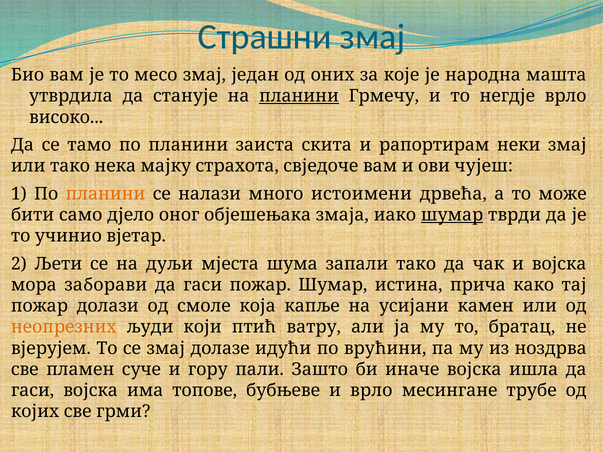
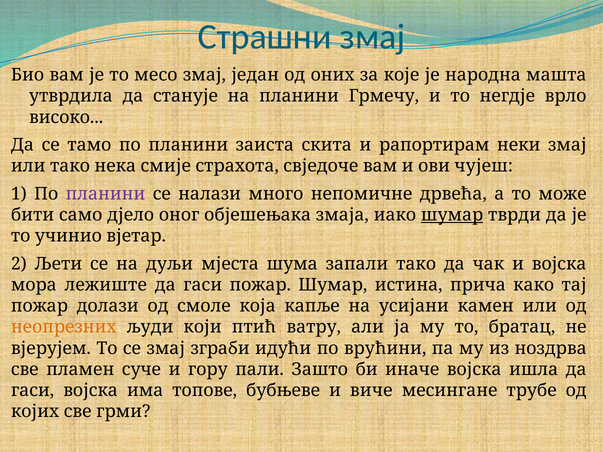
планини at (299, 96) underline: present -> none
мајку: мајку -> смије
планини at (105, 194) colour: orange -> purple
истоимени: истоимени -> непомичне
заборави: заборави -> лежиште
долазе: долазе -> зграби
и врло: врло -> виче
